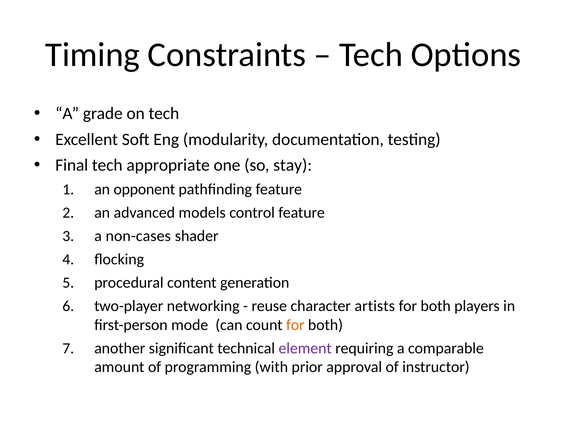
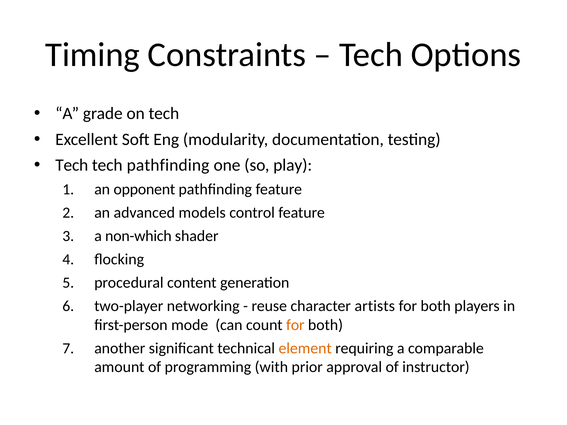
Final at (72, 165): Final -> Tech
tech appropriate: appropriate -> pathfinding
stay: stay -> play
non-cases: non-cases -> non-which
element colour: purple -> orange
